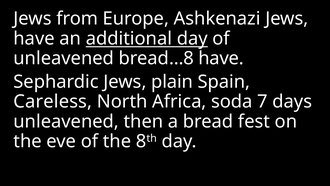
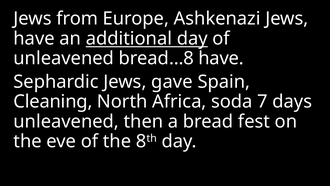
plain: plain -> gave
Careless: Careless -> Cleaning
